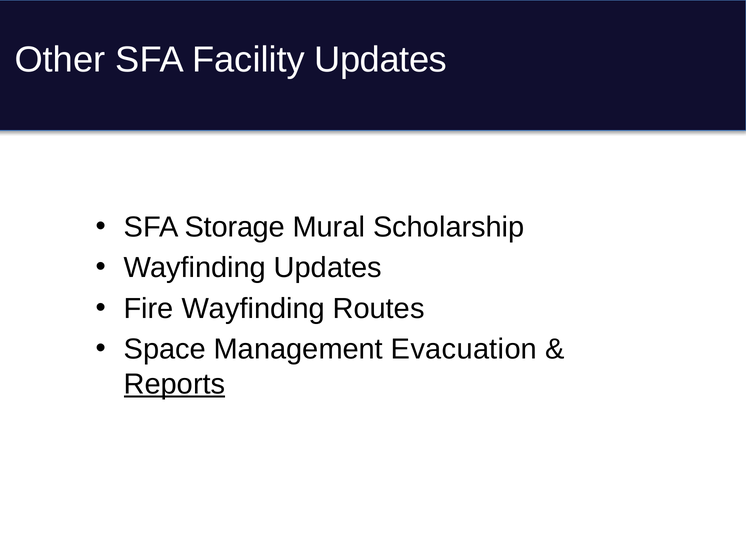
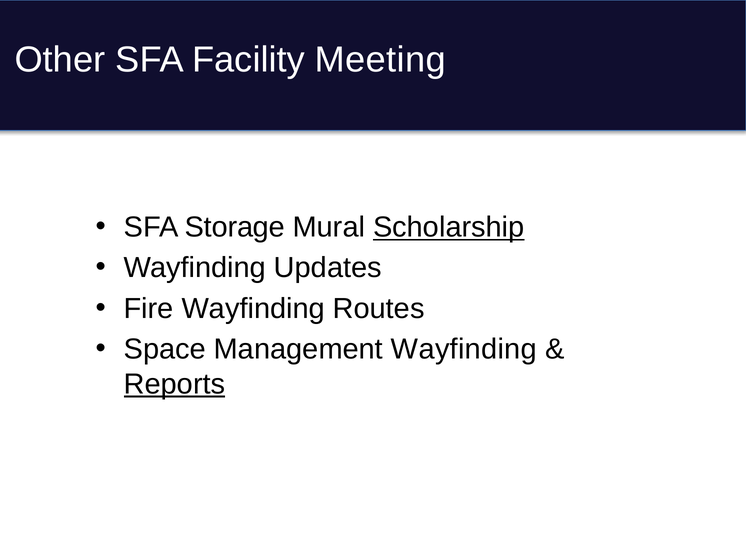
Facility Updates: Updates -> Meeting
Scholarship underline: none -> present
Management Evacuation: Evacuation -> Wayfinding
